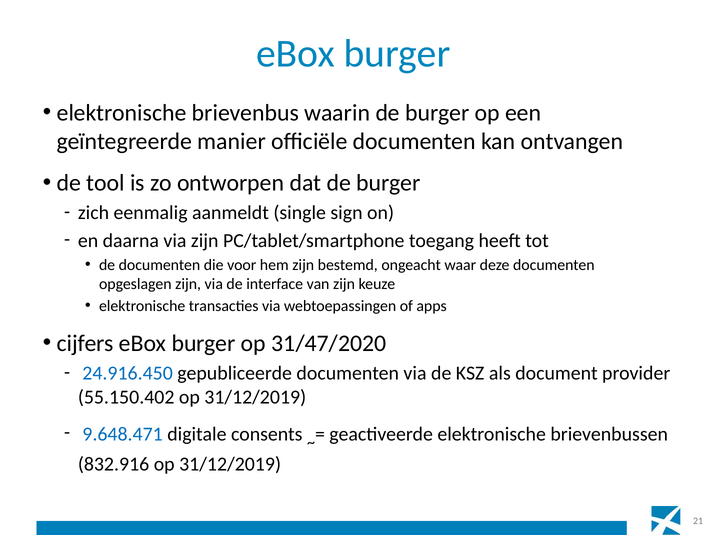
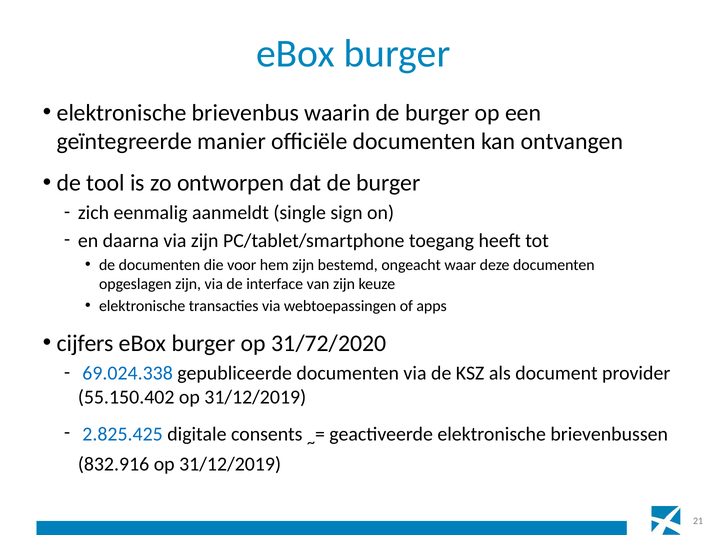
31/47/2020: 31/47/2020 -> 31/72/2020
24.916.450: 24.916.450 -> 69.024.338
9.648.471: 9.648.471 -> 2.825.425
